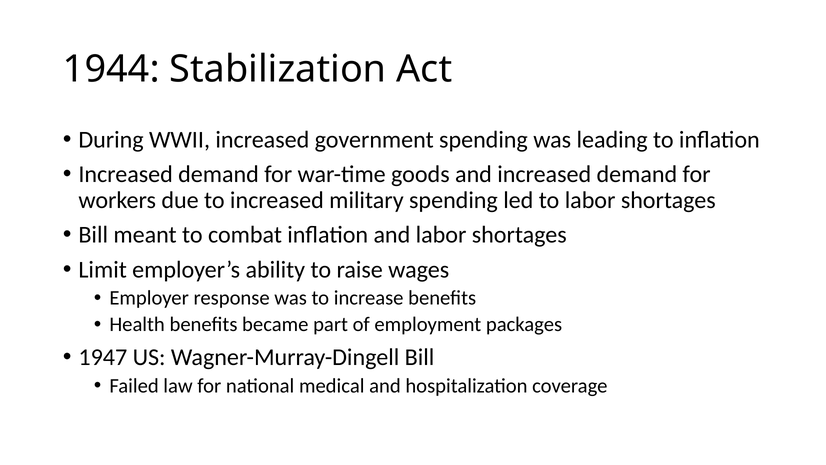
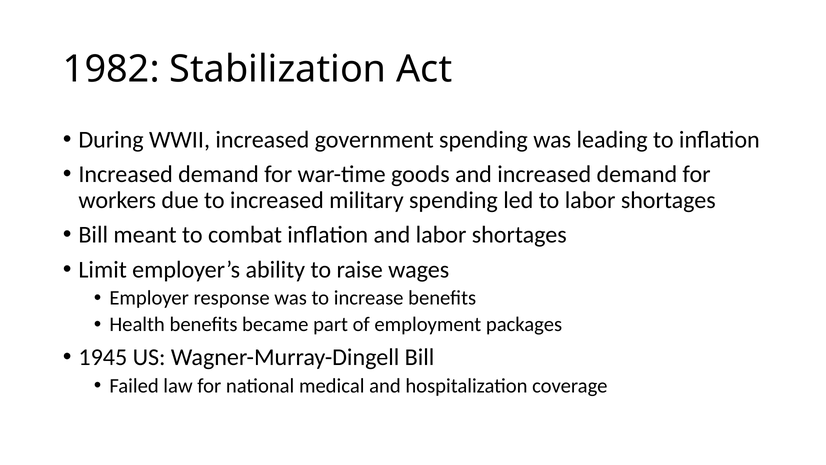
1944: 1944 -> 1982
1947: 1947 -> 1945
